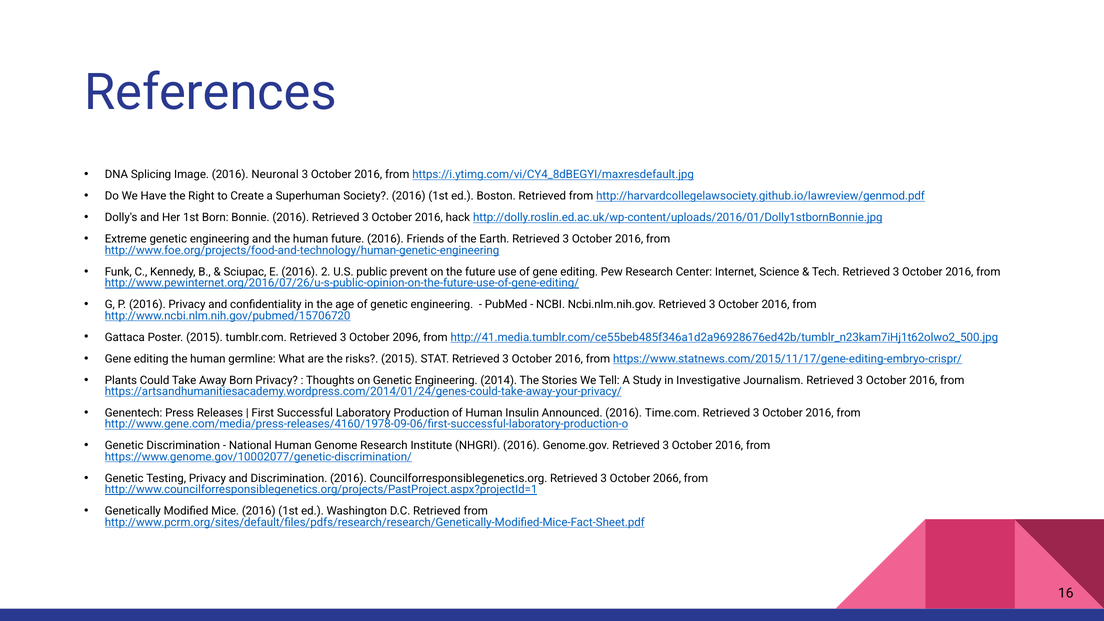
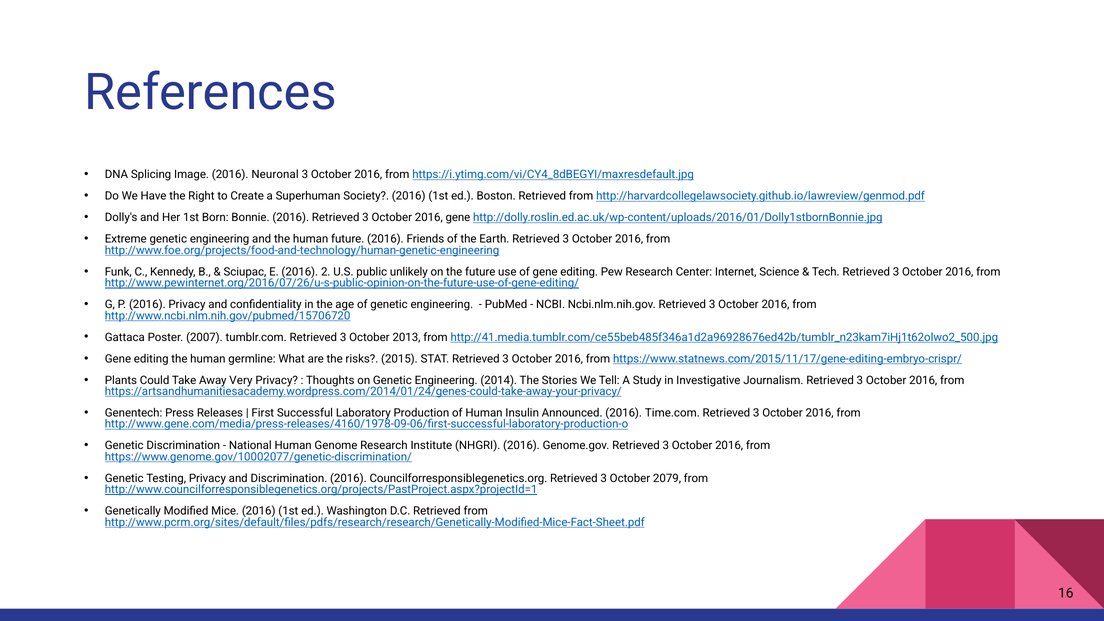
2016 hack: hack -> gene
prevent: prevent -> unlikely
Poster 2015: 2015 -> 2007
2096: 2096 -> 2013
Away Born: Born -> Very
2066: 2066 -> 2079
